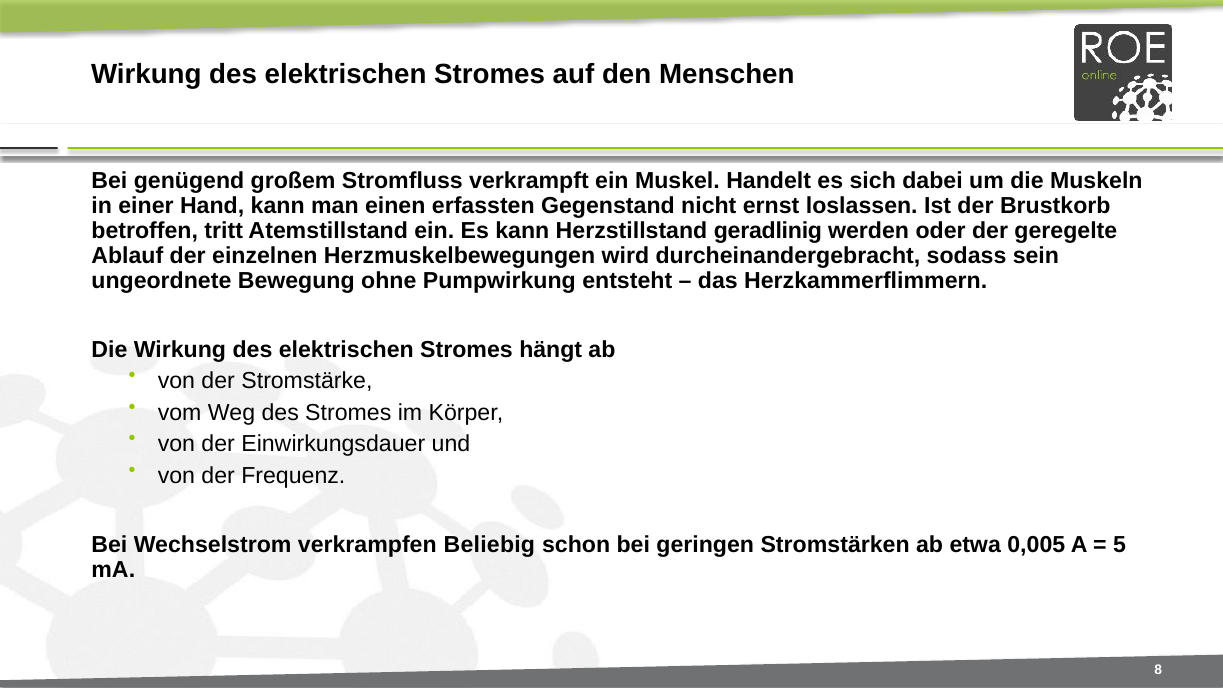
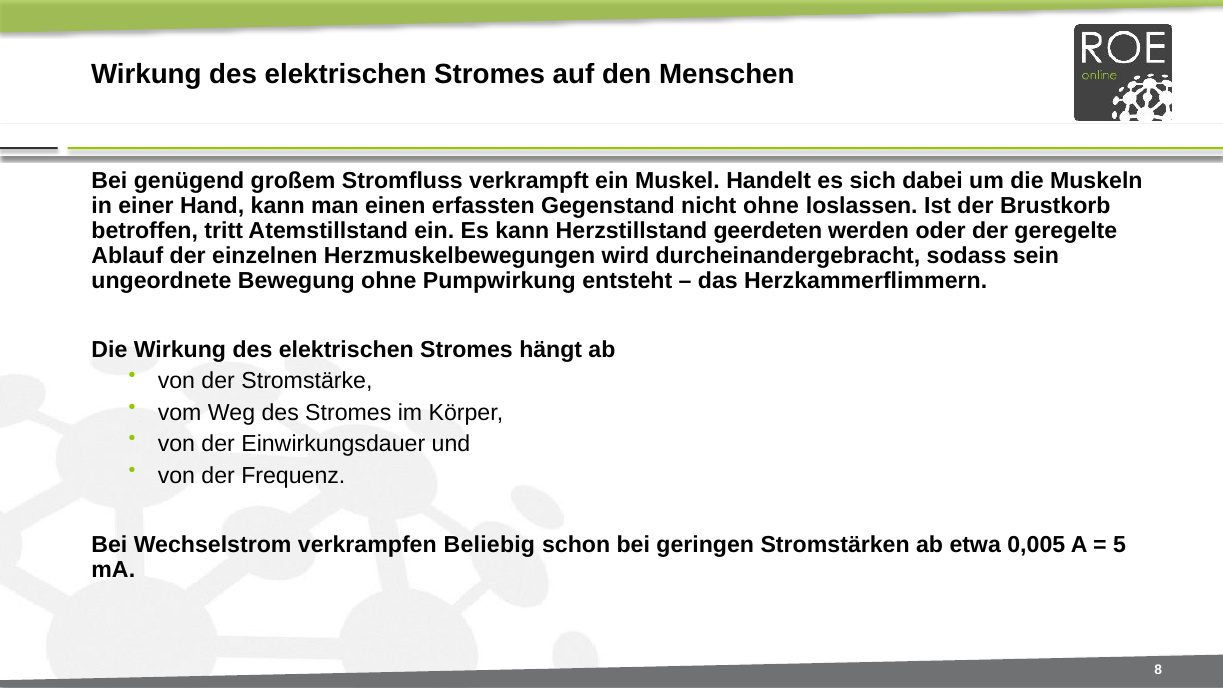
nicht ernst: ernst -> ohne
geradlinig: geradlinig -> geerdeten
